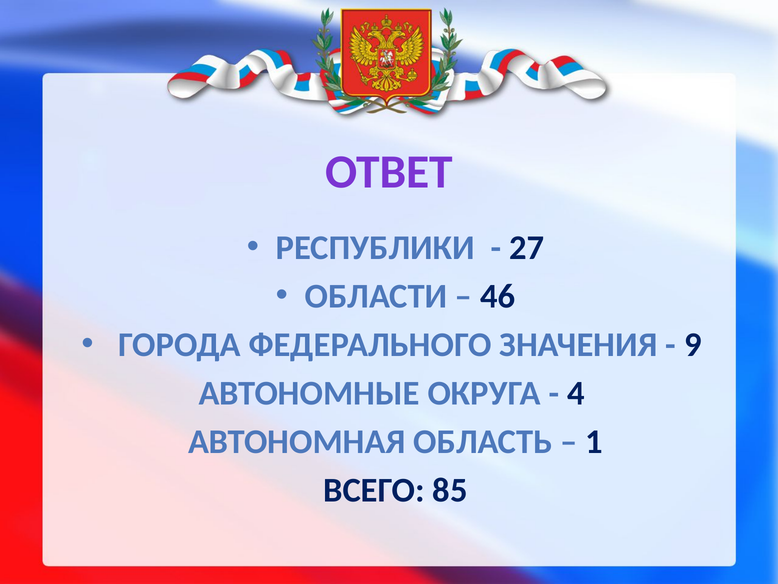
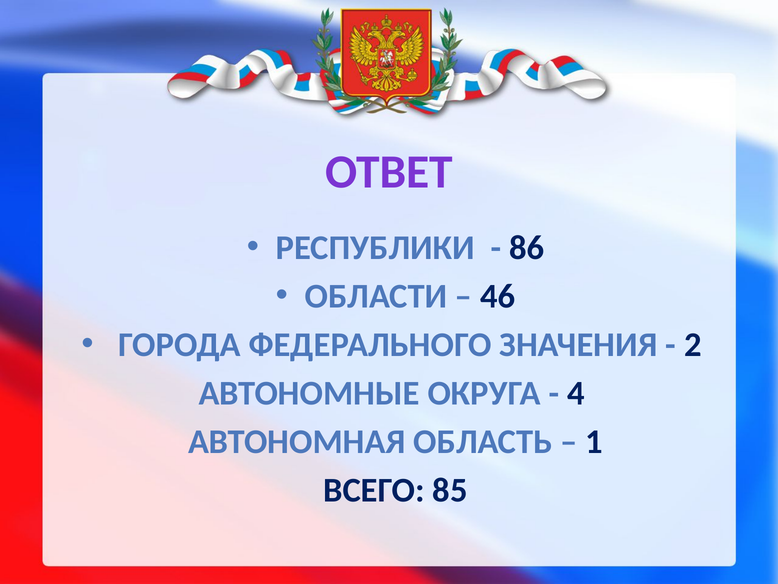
27: 27 -> 86
9: 9 -> 2
